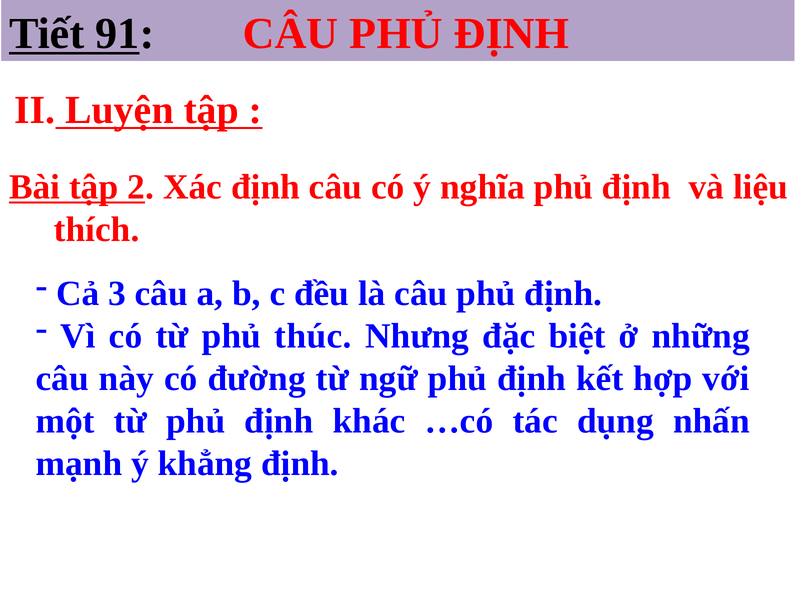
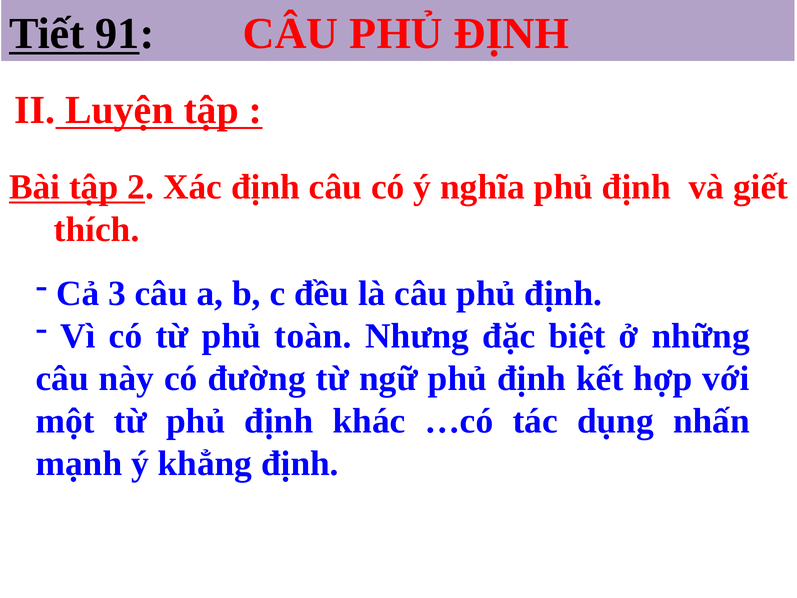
liệu: liệu -> giết
thúc: thúc -> toàn
